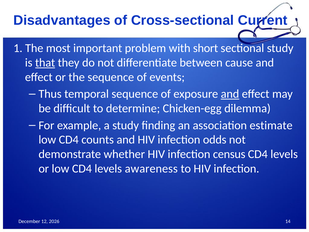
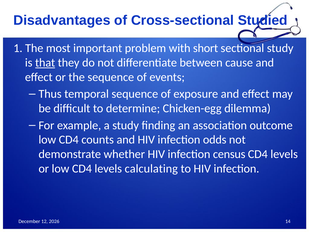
Current: Current -> Studied
and at (230, 94) underline: present -> none
estimate: estimate -> outcome
awareness: awareness -> calculating
